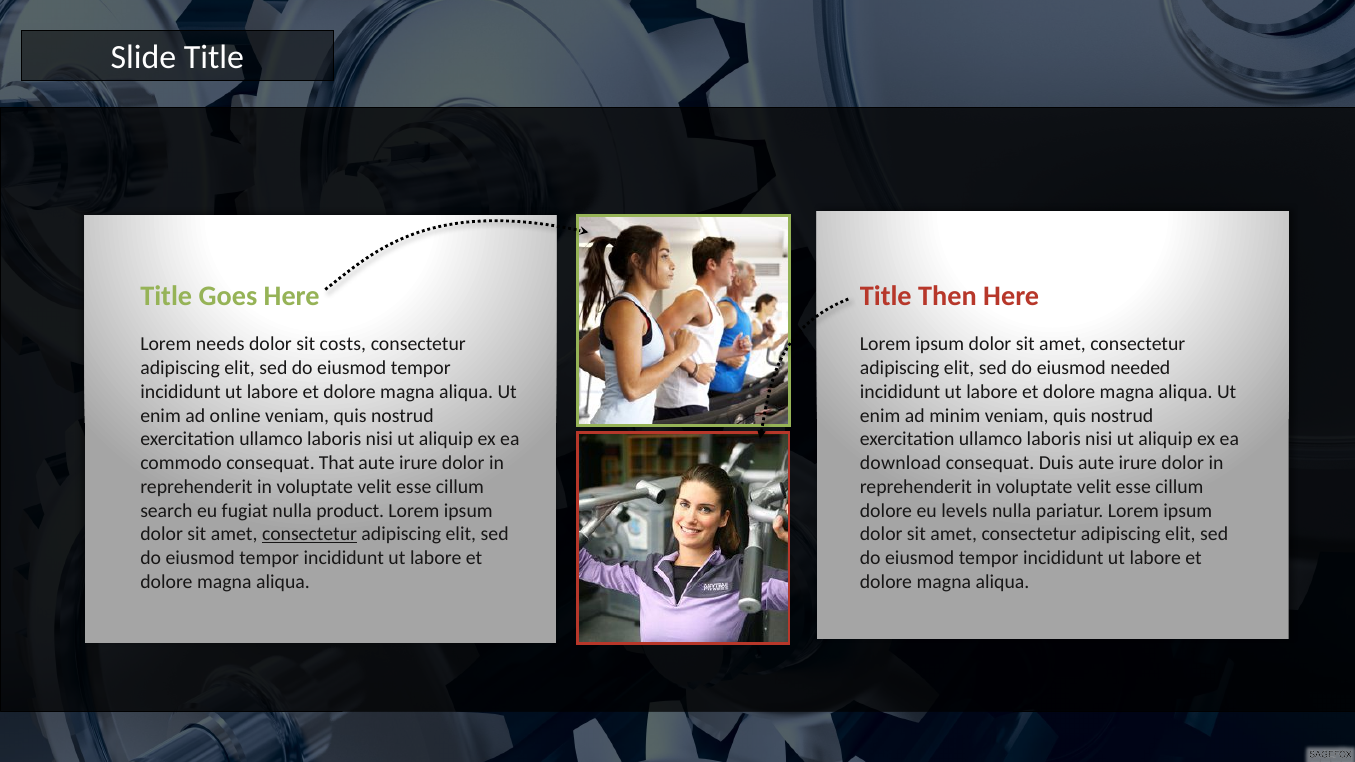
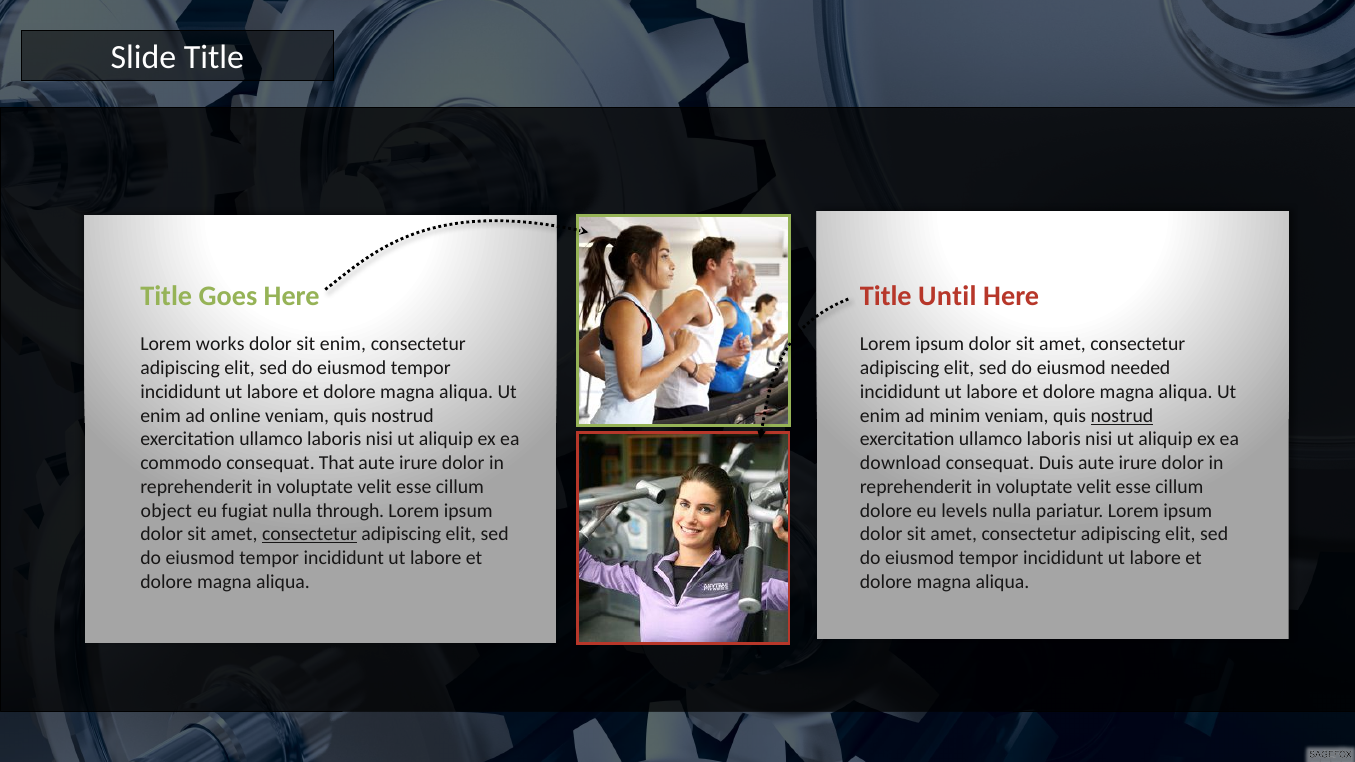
Then: Then -> Until
needs: needs -> works
sit costs: costs -> enim
nostrud at (1122, 416) underline: none -> present
search: search -> object
product: product -> through
